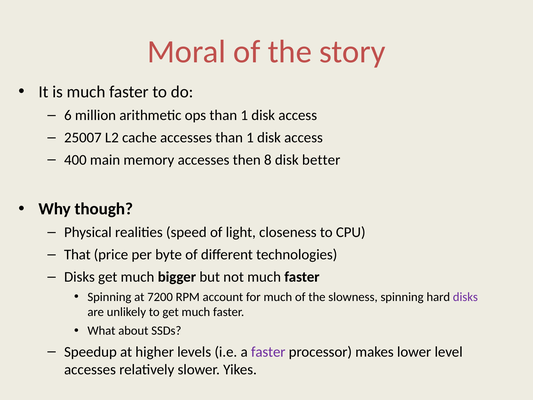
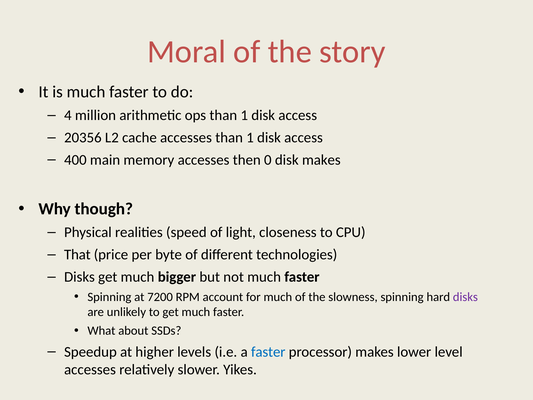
6: 6 -> 4
25007: 25007 -> 20356
8: 8 -> 0
disk better: better -> makes
faster at (268, 352) colour: purple -> blue
